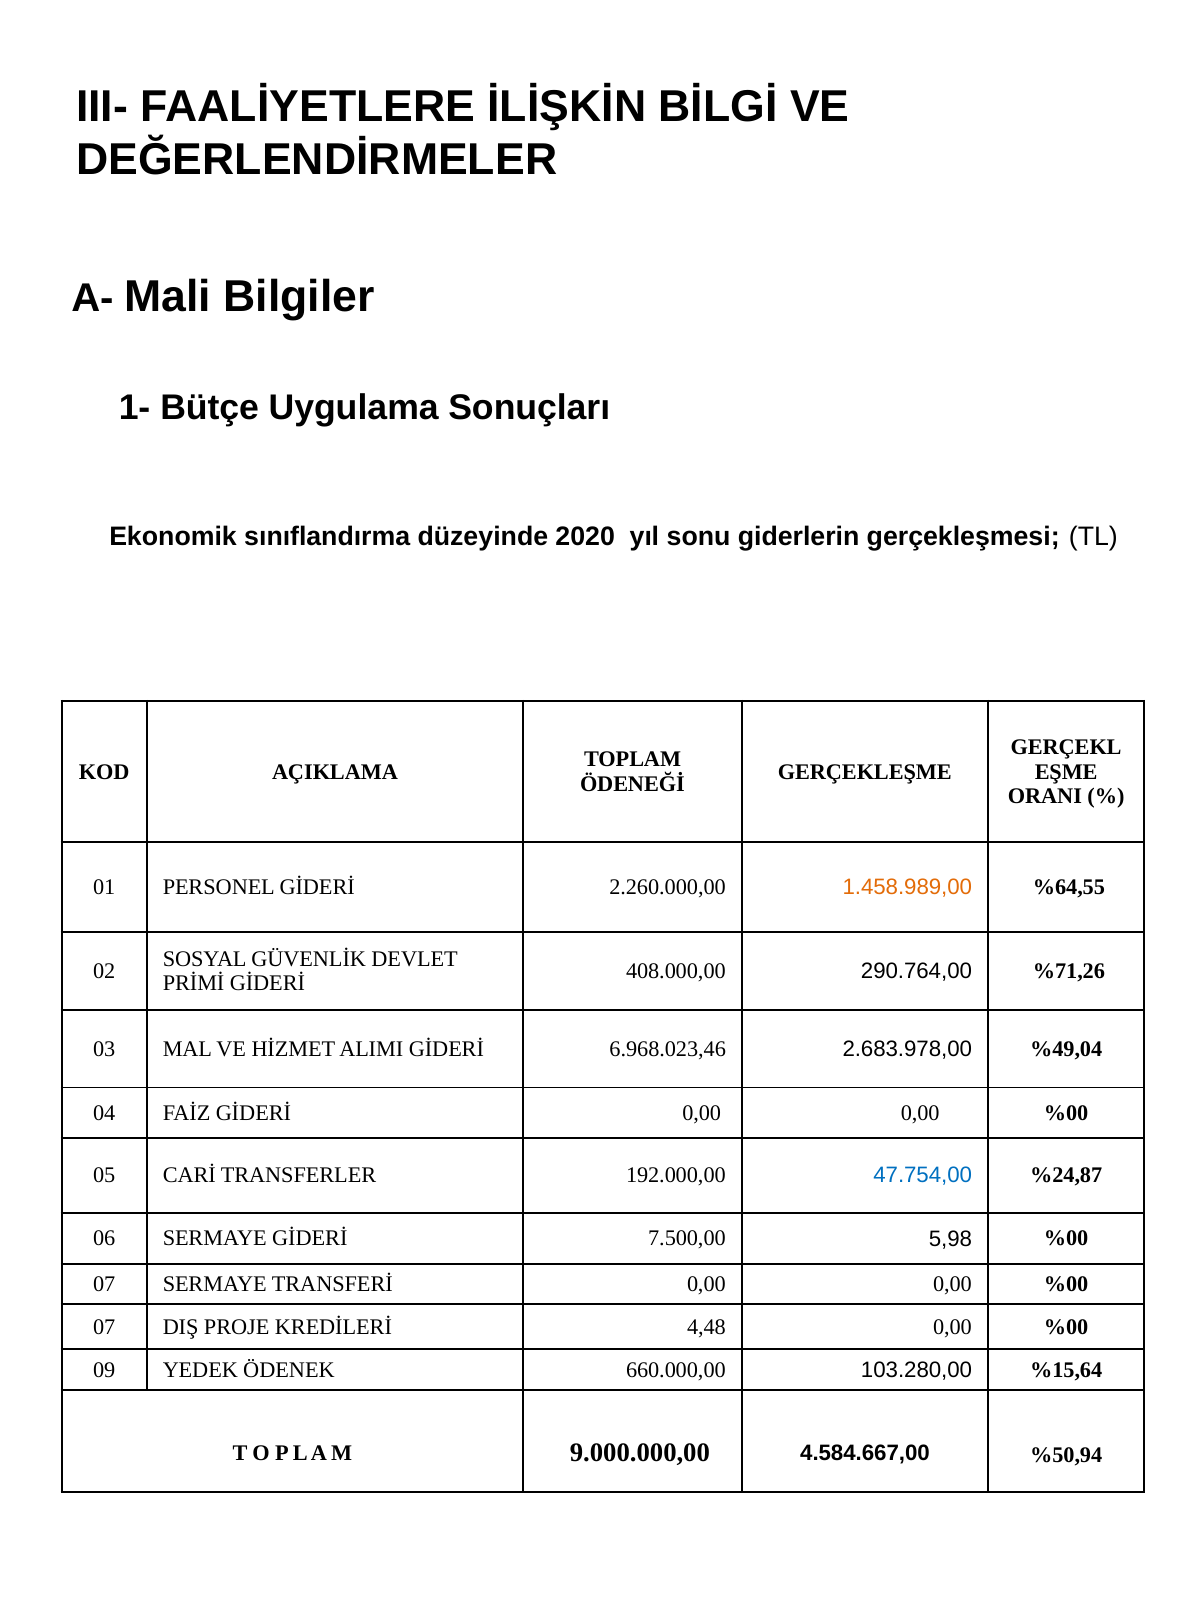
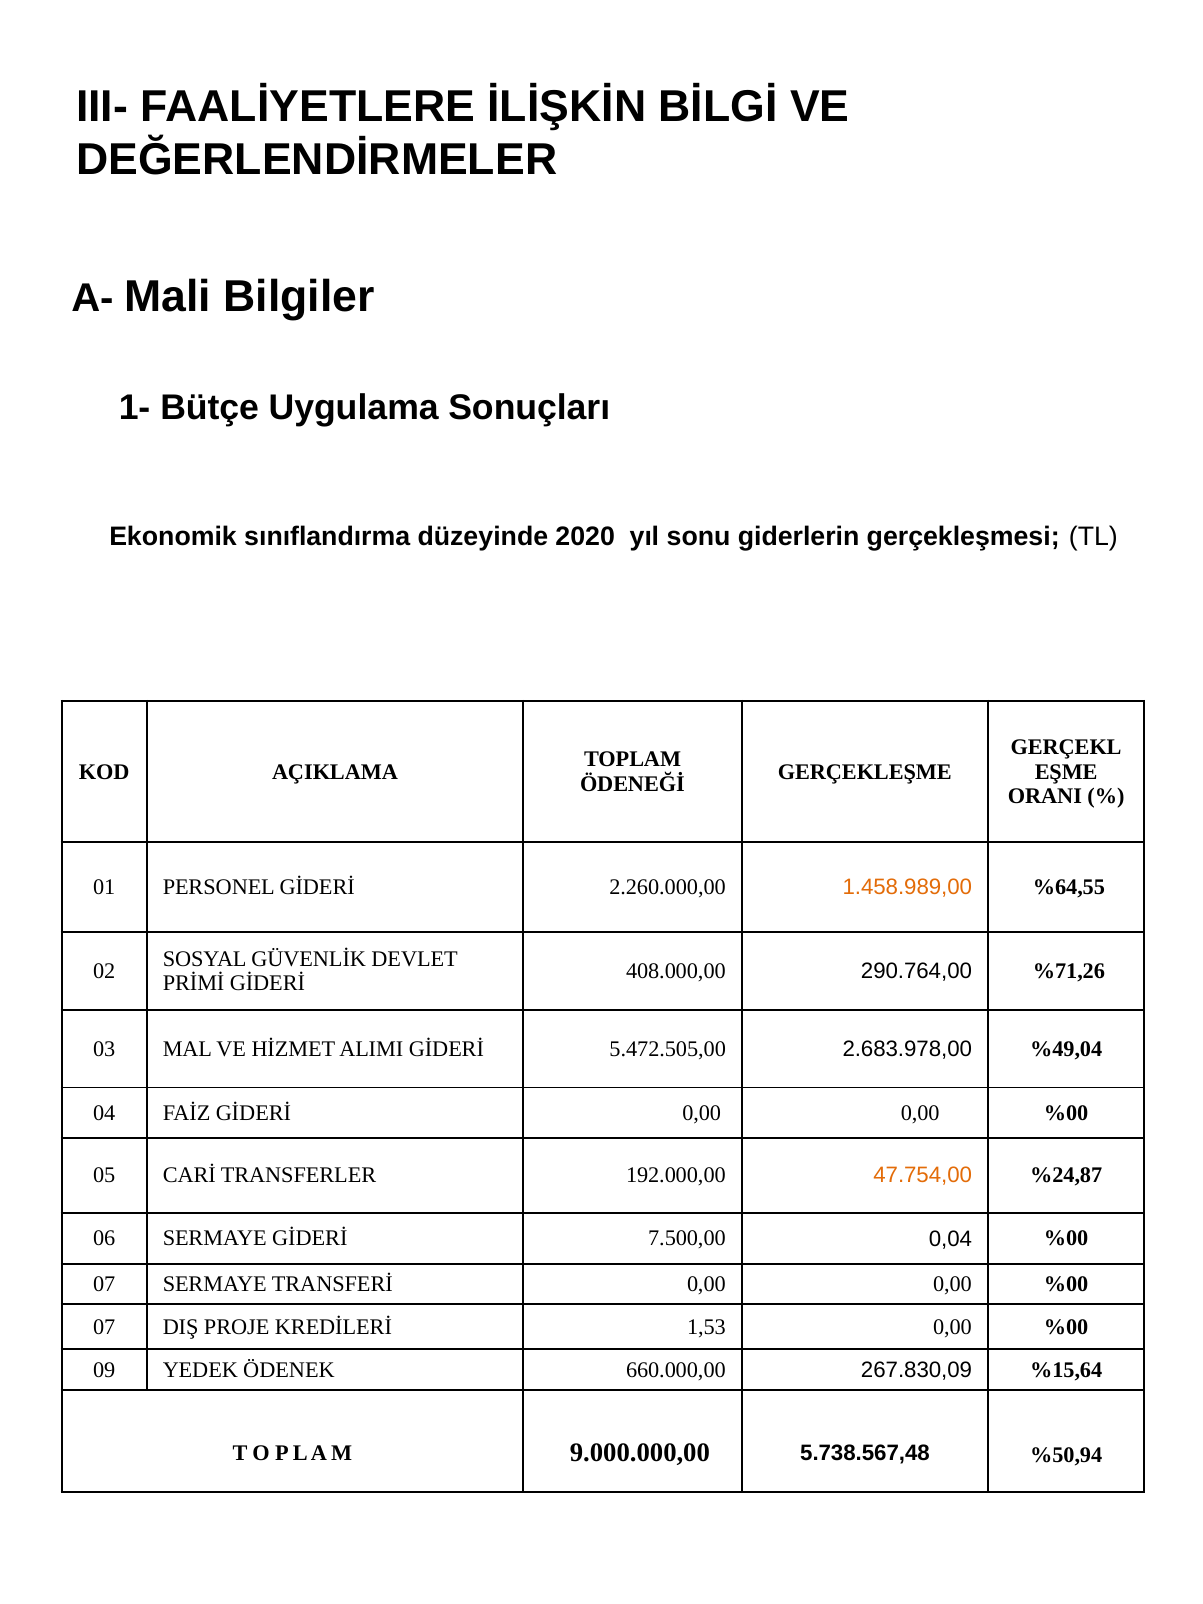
6.968.023,46: 6.968.023,46 -> 5.472.505,00
47.754,00 colour: blue -> orange
5,98: 5,98 -> 0,04
4,48: 4,48 -> 1,53
103.280,00: 103.280,00 -> 267.830,09
4.584.667,00: 4.584.667,00 -> 5.738.567,48
